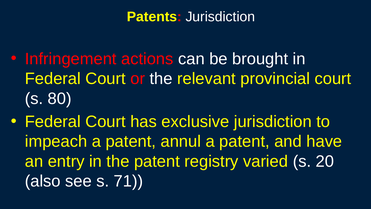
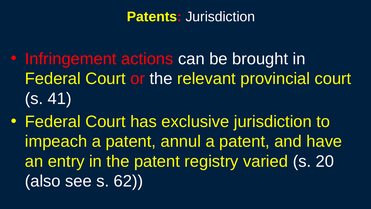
80: 80 -> 41
71: 71 -> 62
